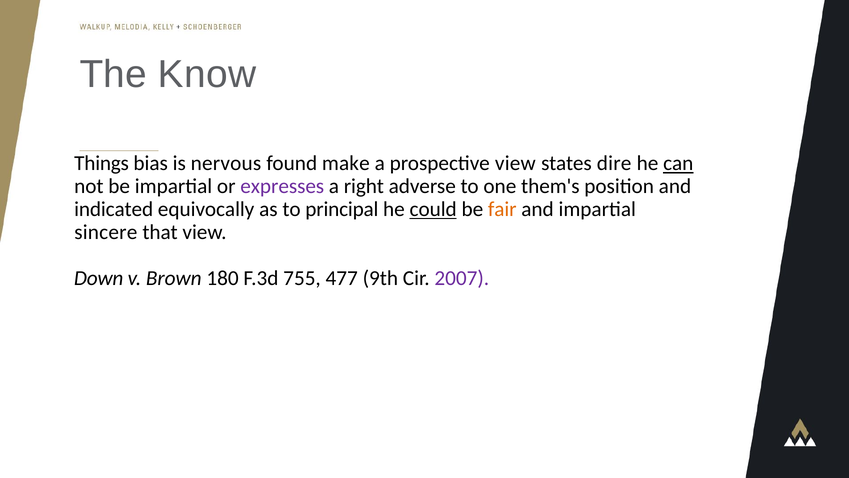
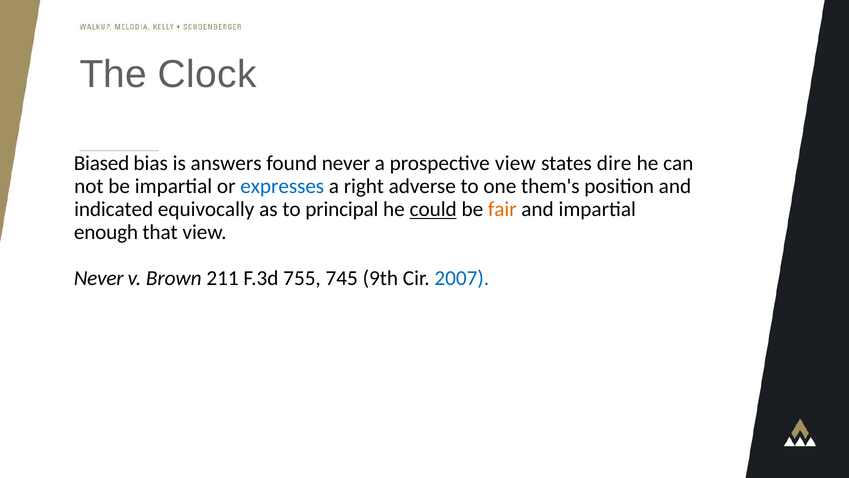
Know: Know -> Clock
Things: Things -> Biased
nervous: nervous -> answers
found make: make -> never
can underline: present -> none
expresses colour: purple -> blue
sincere: sincere -> enough
Down at (99, 278): Down -> Never
180: 180 -> 211
477: 477 -> 745
2007 colour: purple -> blue
